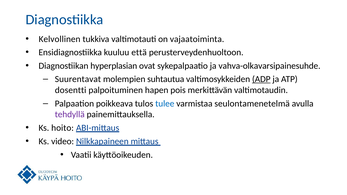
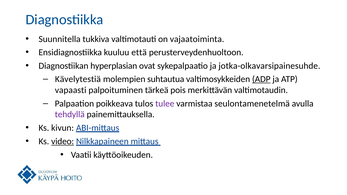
Kelvollinen: Kelvollinen -> Suunnitella
vahva-olkavarsipainesuhde: vahva-olkavarsipainesuhde -> jotka-olkavarsipainesuhde
Suurentavat: Suurentavat -> Kävelytestiä
dosentti: dosentti -> vapaasti
hapen: hapen -> tärkeä
tulee colour: blue -> purple
hoito: hoito -> kivun
video underline: none -> present
